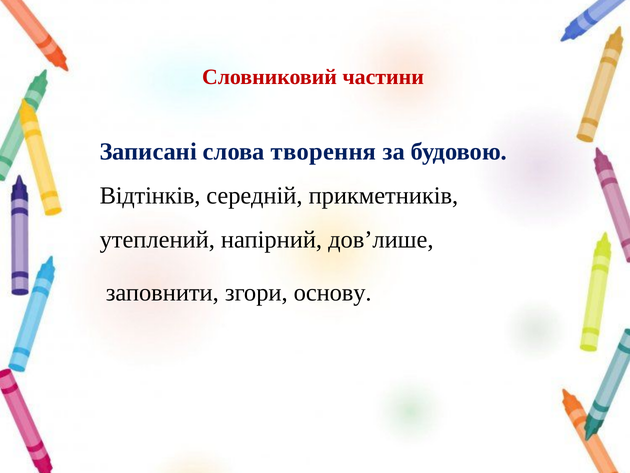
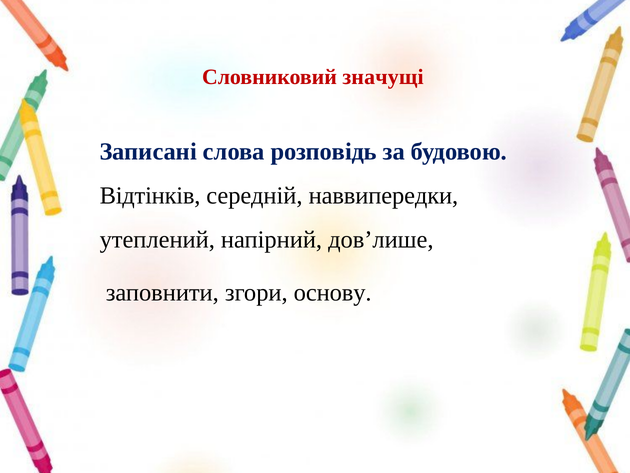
частини: частини -> значущі
творення: творення -> розповідь
прикметників: прикметників -> наввипередки
